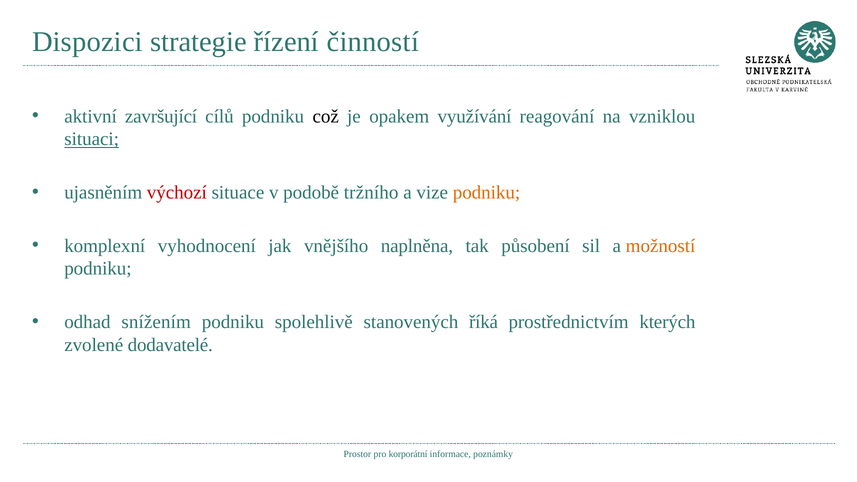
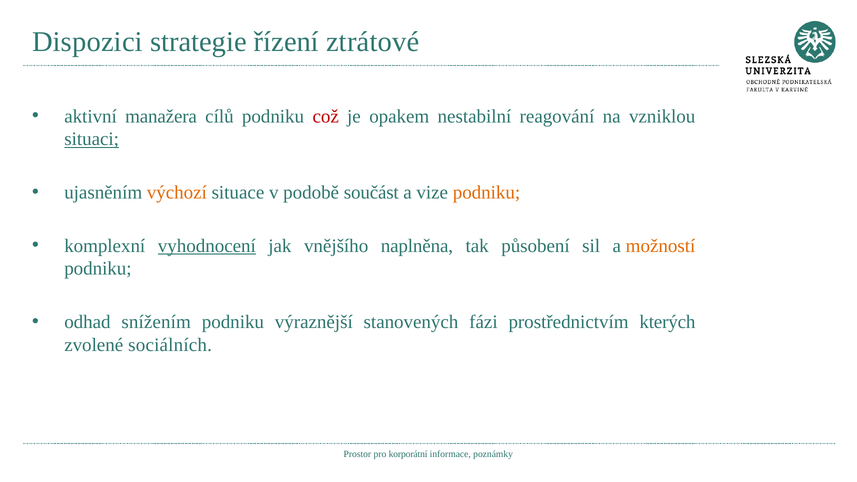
činností: činností -> ztrátové
završující: završující -> manažera
což colour: black -> red
využívání: využívání -> nestabilní
výchozí colour: red -> orange
tržního: tržního -> součást
vyhodnocení underline: none -> present
spolehlivě: spolehlivě -> výraznější
říká: říká -> fázi
dodavatelé: dodavatelé -> sociálních
